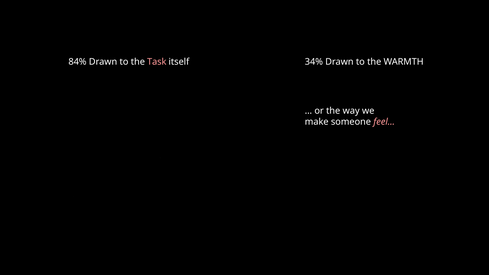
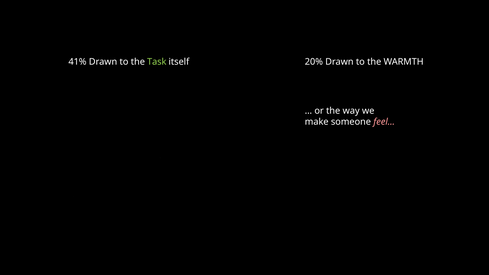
84%: 84% -> 41%
Task colour: pink -> light green
34%: 34% -> 20%
